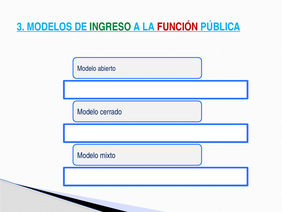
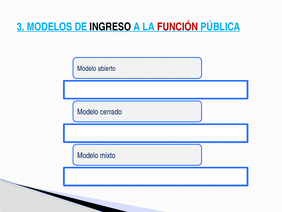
INGRESO colour: green -> black
